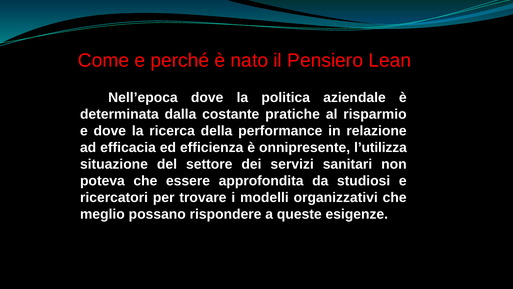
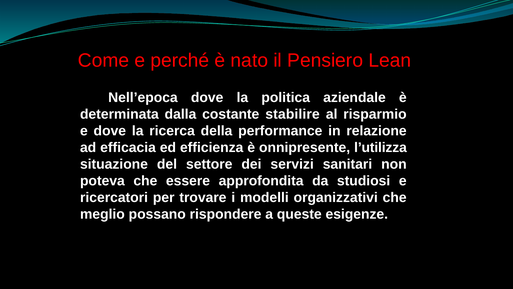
pratiche: pratiche -> stabilire
